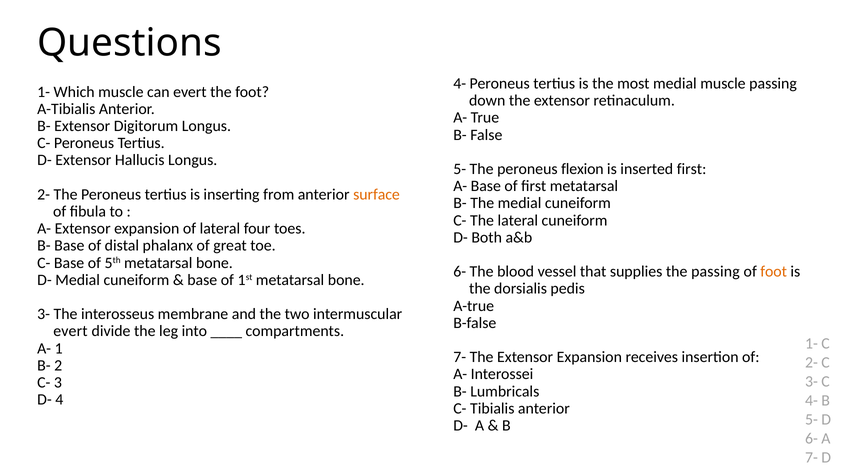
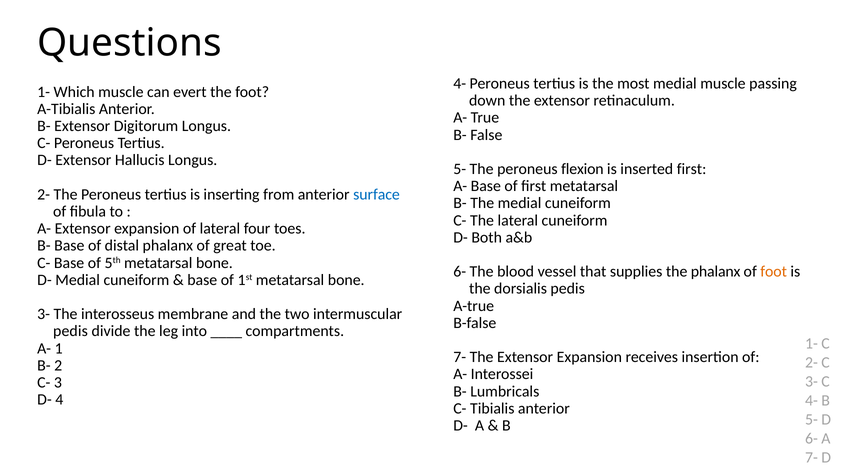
surface colour: orange -> blue
the passing: passing -> phalanx
evert at (70, 331): evert -> pedis
